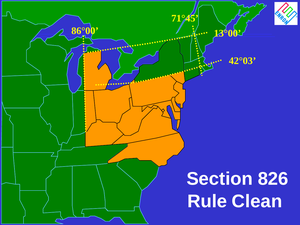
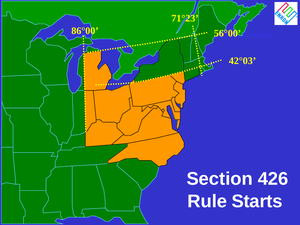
71°45: 71°45 -> 71°23
13°00: 13°00 -> 56°00
826: 826 -> 426
Clean: Clean -> Starts
